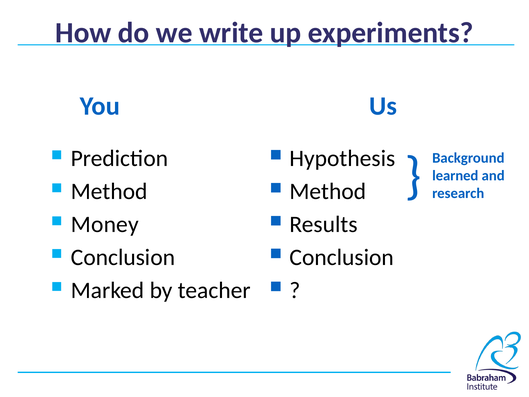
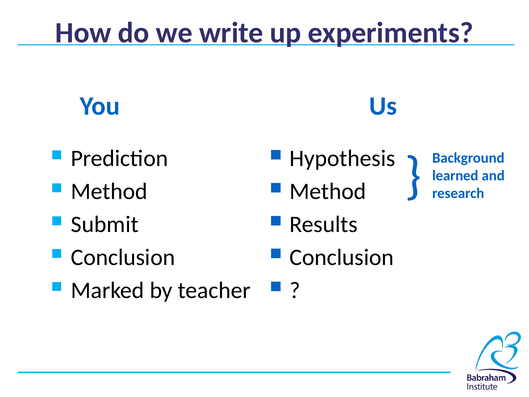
Money: Money -> Submit
